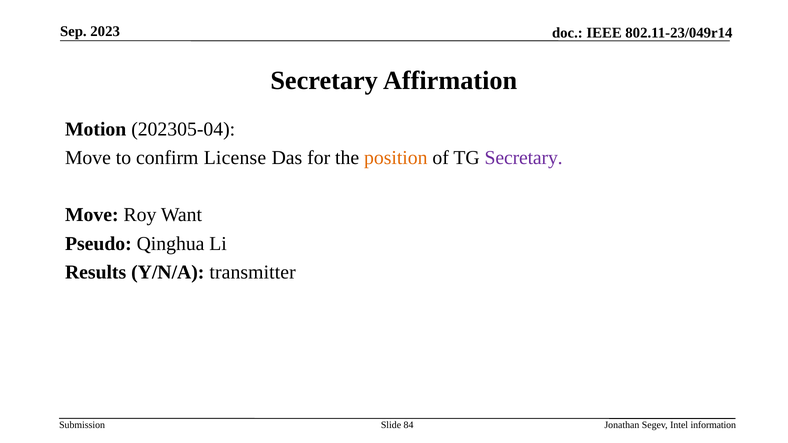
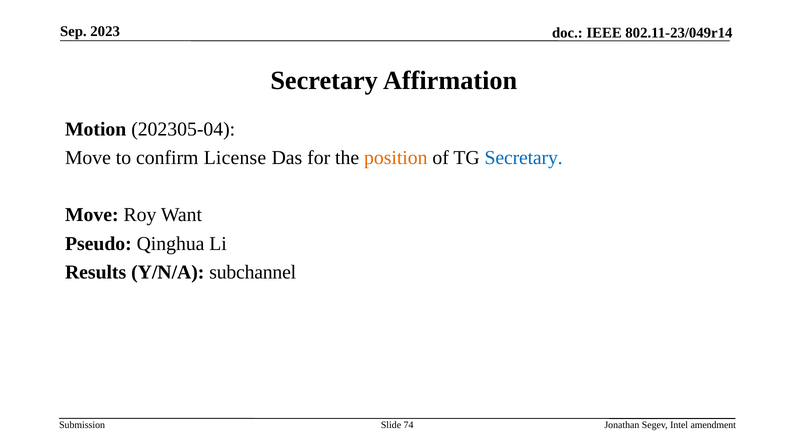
Secretary at (524, 158) colour: purple -> blue
transmitter: transmitter -> subchannel
84: 84 -> 74
information: information -> amendment
